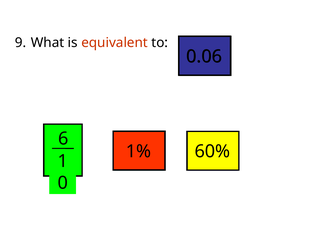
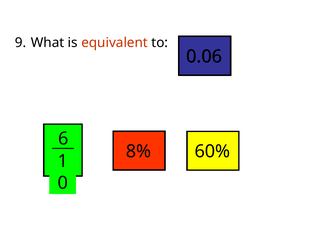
1%: 1% -> 8%
